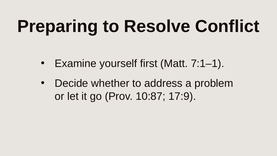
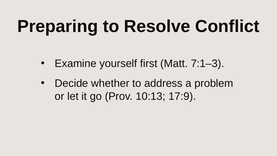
7:1–1: 7:1–1 -> 7:1–3
10:87: 10:87 -> 10:13
